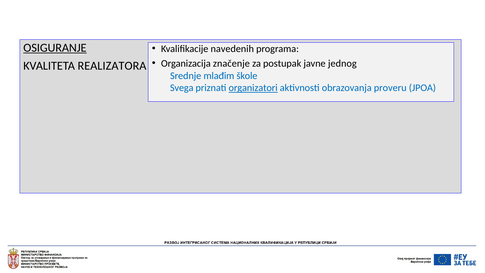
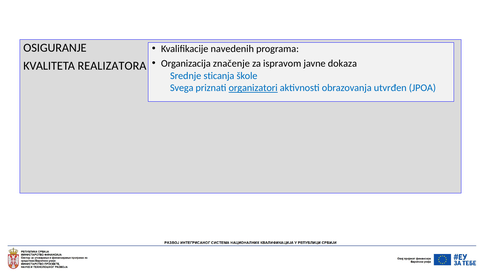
OSIGURANJE underline: present -> none
postupak: postupak -> ispravom
jednog: jednog -> dokaza
mlađim: mlađim -> sticanja
proveru: proveru -> utvrđen
